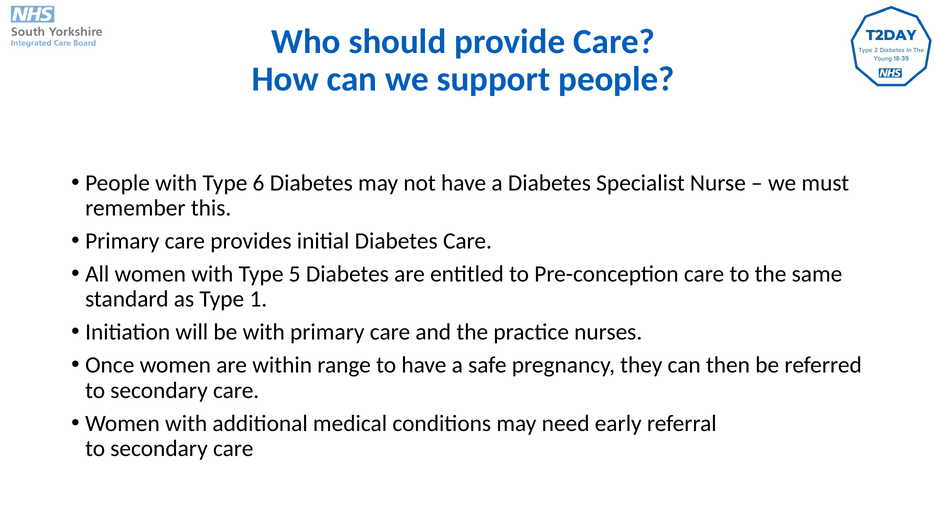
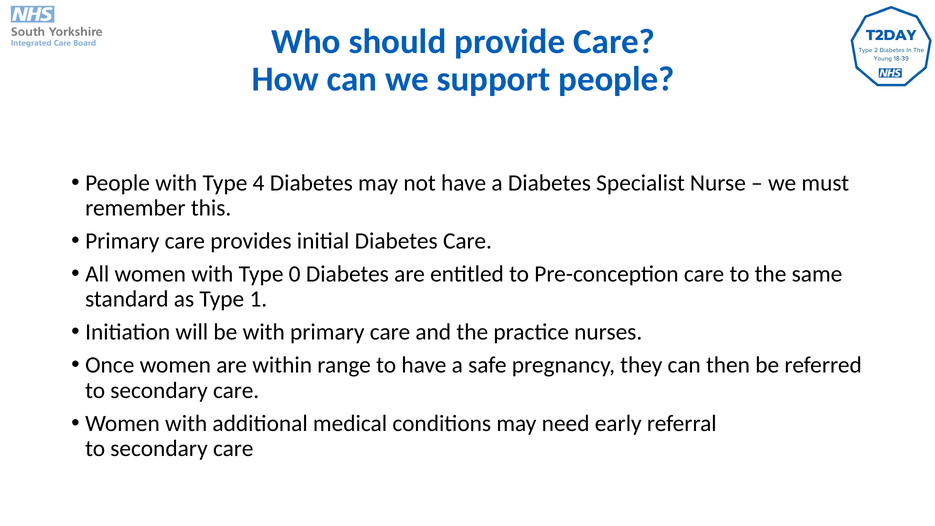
6: 6 -> 4
5: 5 -> 0
